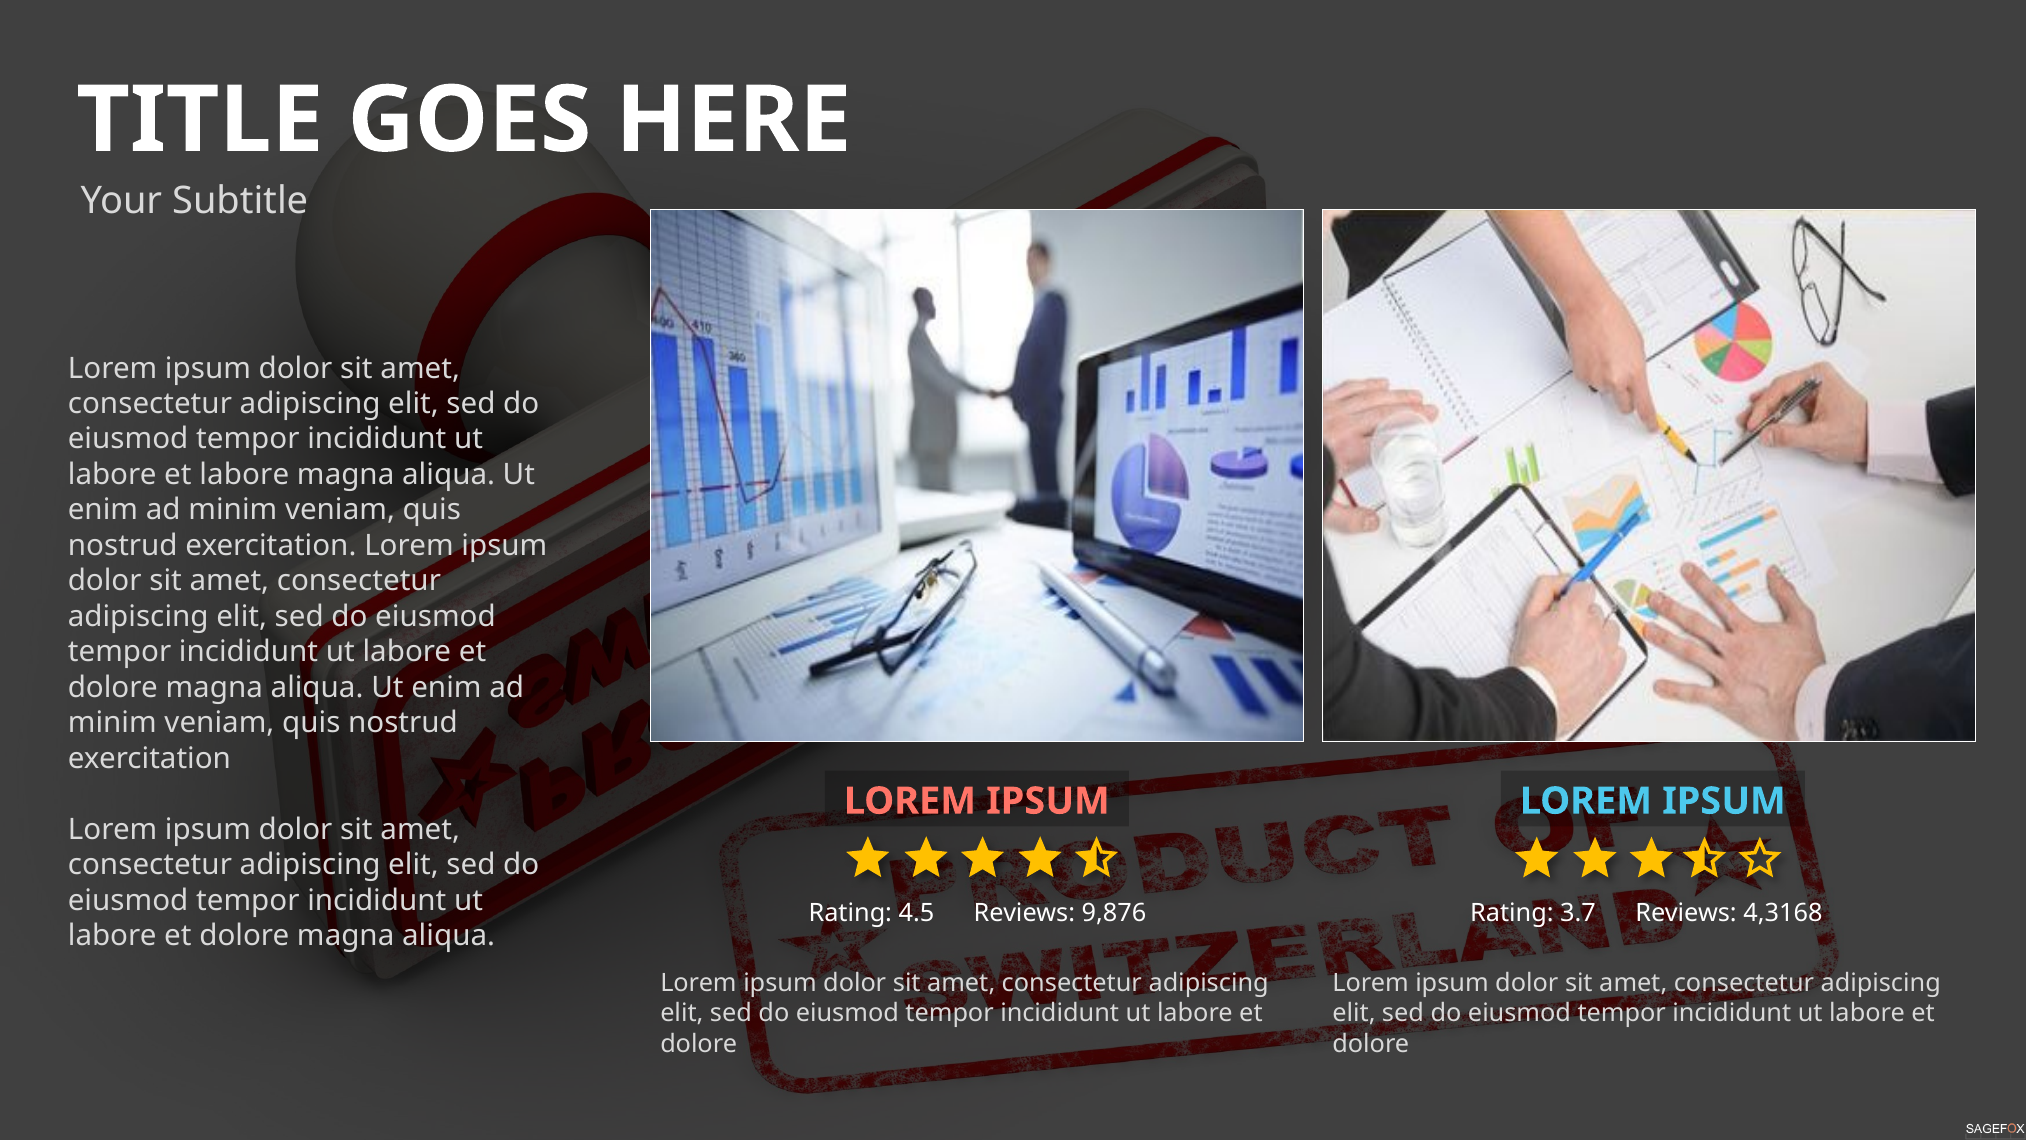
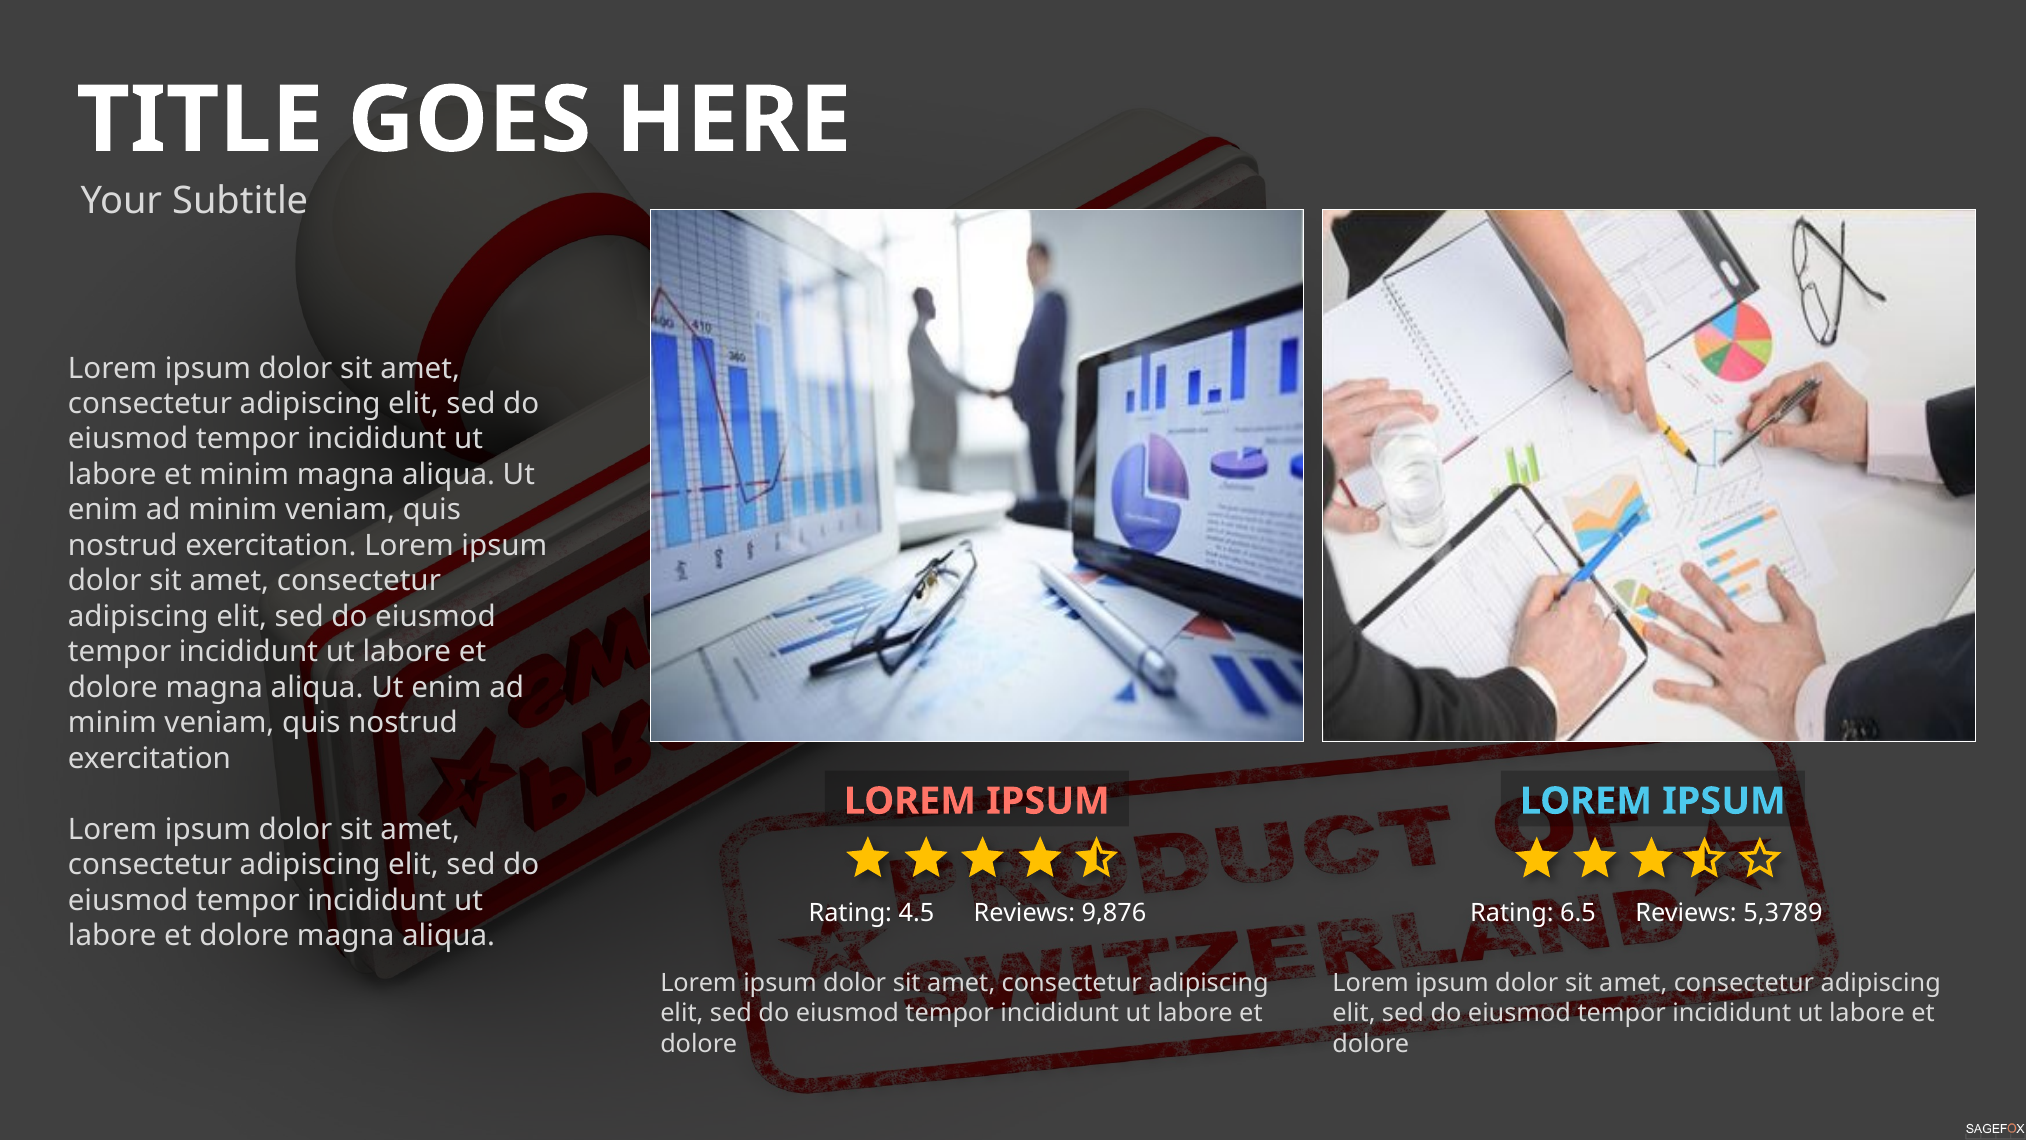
et labore: labore -> minim
3.7: 3.7 -> 6.5
4,3168: 4,3168 -> 5,3789
